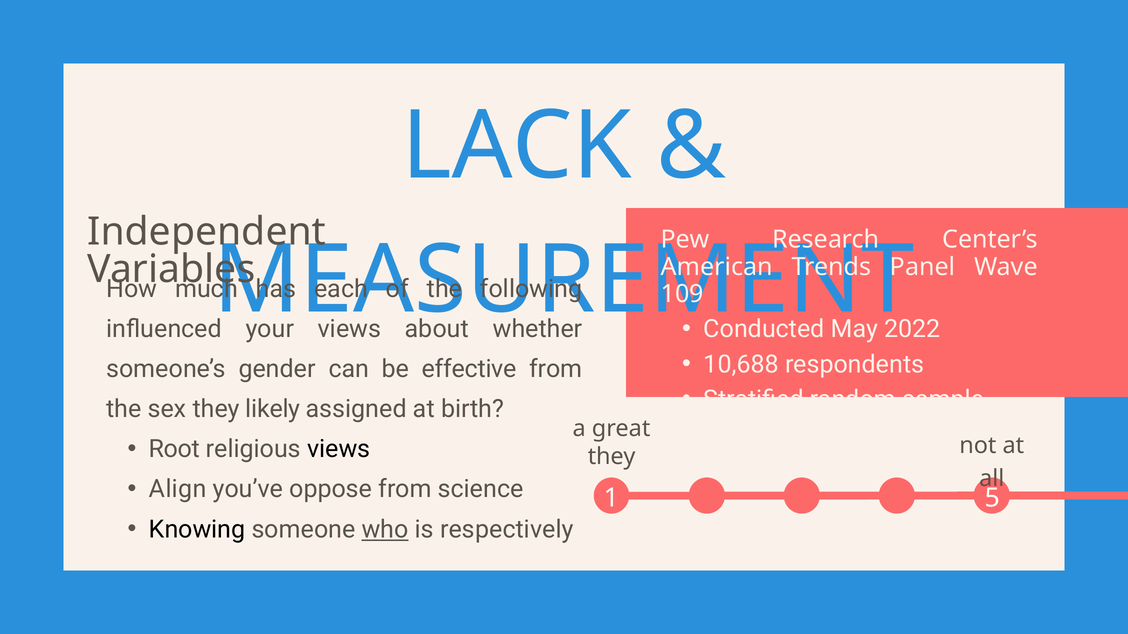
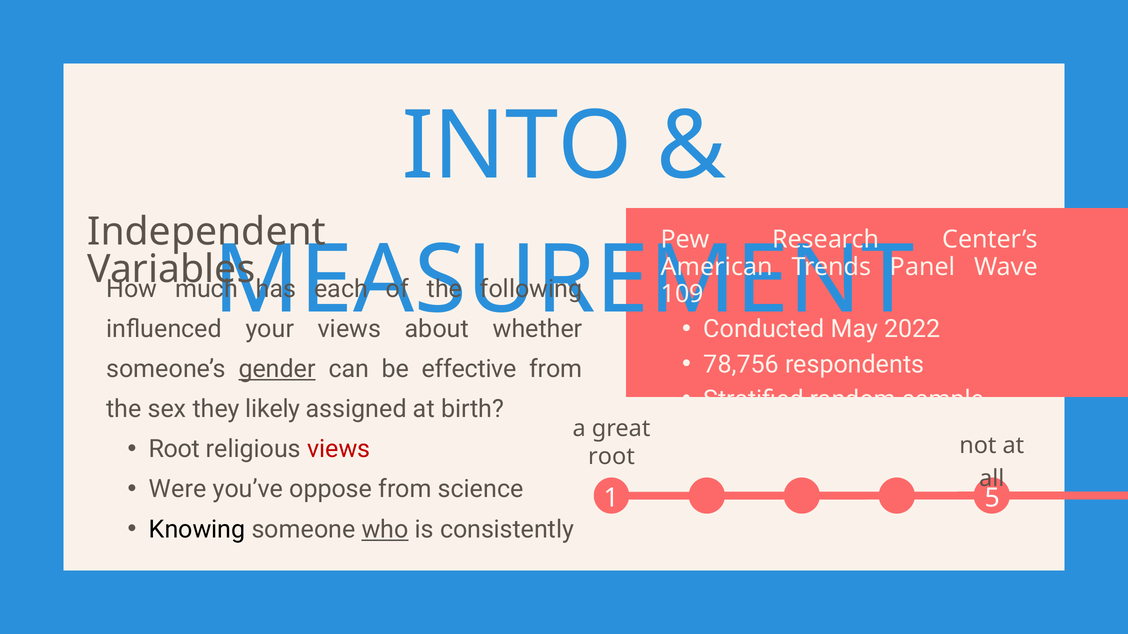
LACK: LACK -> INTO
10,688: 10,688 -> 78,756
gender underline: none -> present
views at (339, 449) colour: black -> red
they at (612, 457): they -> root
Align: Align -> Were
respectively: respectively -> consistently
